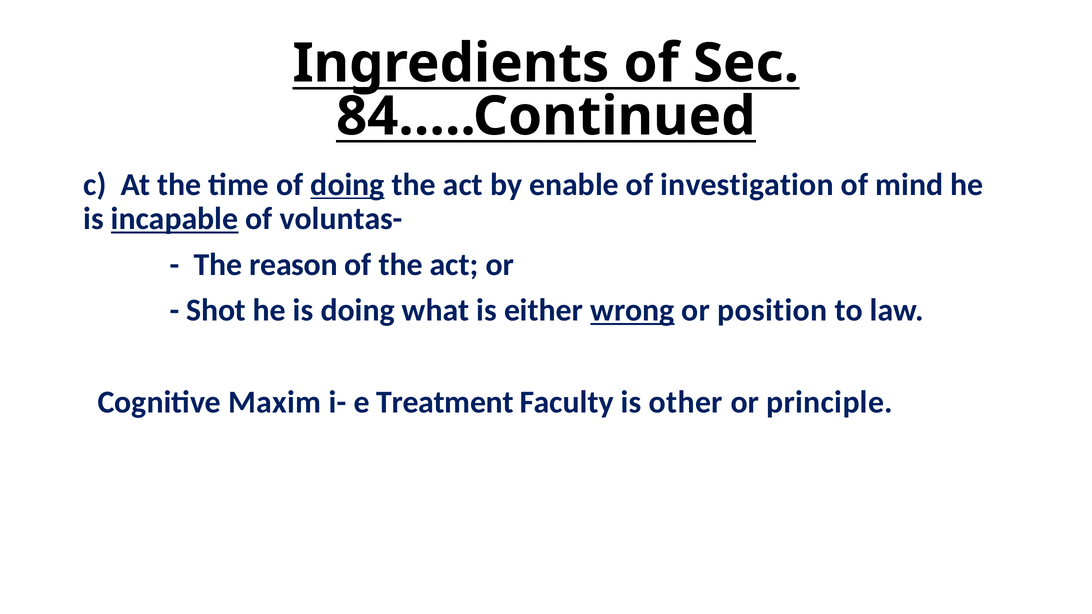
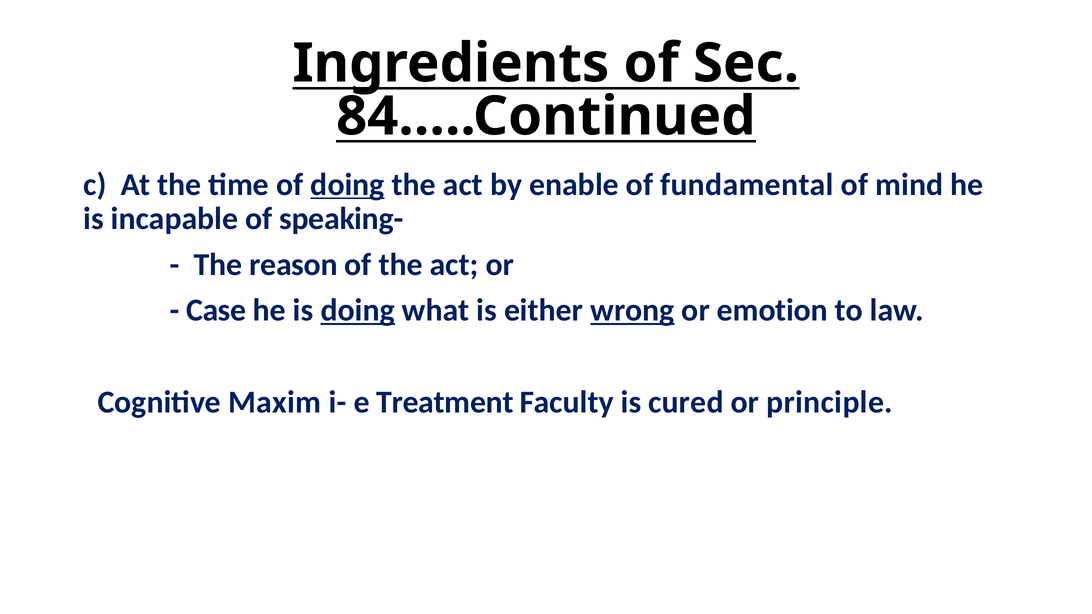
investigation: investigation -> fundamental
incapable underline: present -> none
voluntas-: voluntas- -> speaking-
Shot: Shot -> Case
doing at (358, 311) underline: none -> present
position: position -> emotion
other: other -> cured
